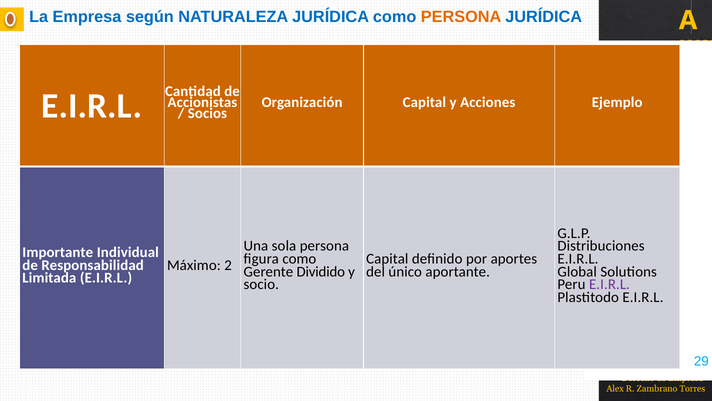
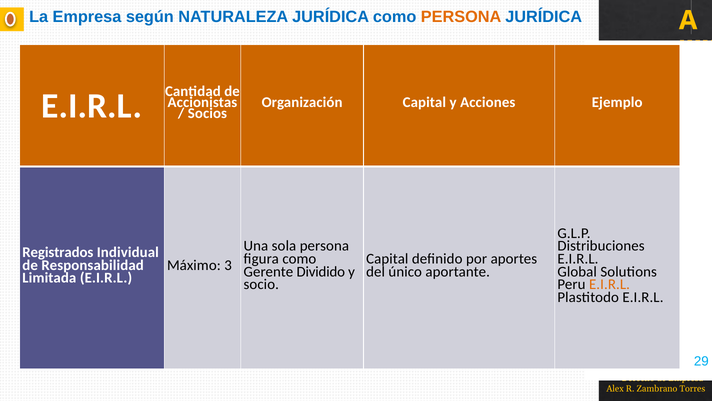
Importante: Importante -> Registrados
2: 2 -> 3
E.I.R.L at (609, 284) colour: purple -> orange
